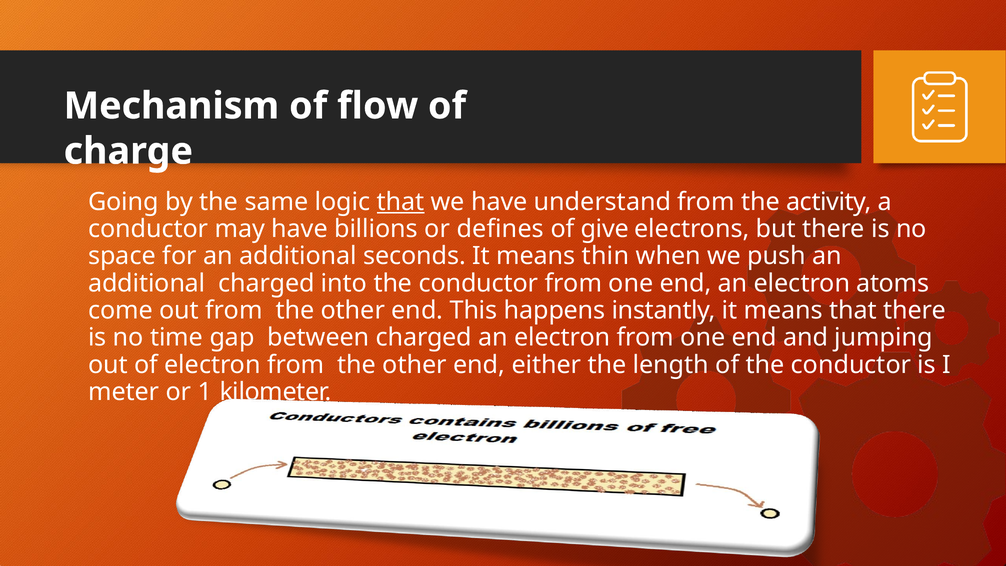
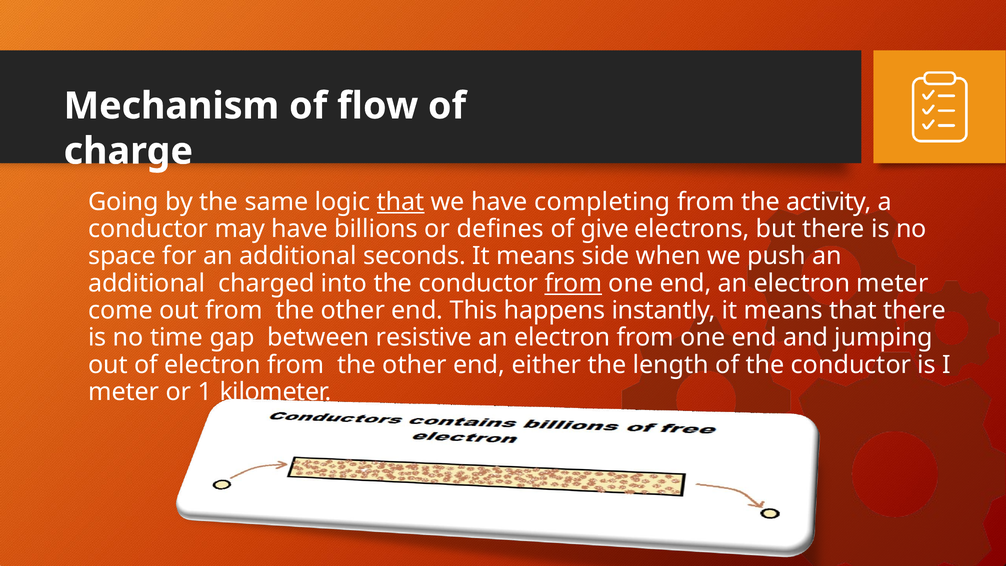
understand: understand -> completing
thin: thin -> side
from at (573, 283) underline: none -> present
electron atoms: atoms -> meter
between charged: charged -> resistive
